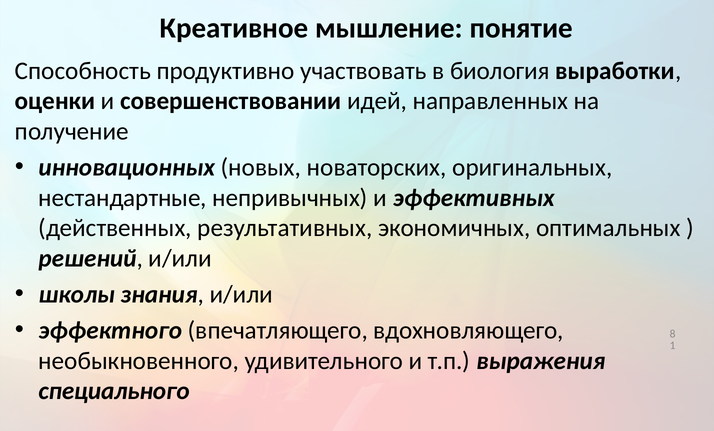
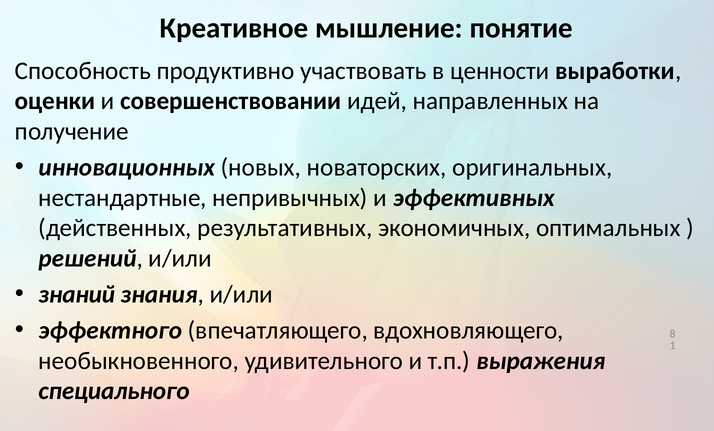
биология: биология -> ценности
школы: школы -> знаний
